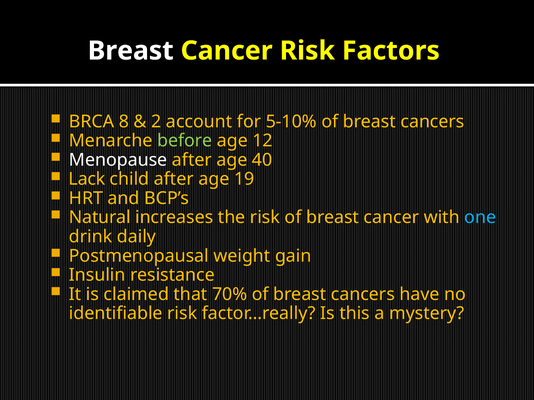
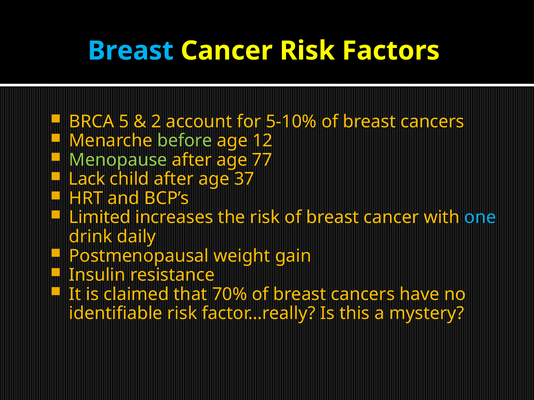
Breast at (131, 51) colour: white -> light blue
8: 8 -> 5
Menopause colour: white -> light green
40: 40 -> 77
19: 19 -> 37
Natural: Natural -> Limited
